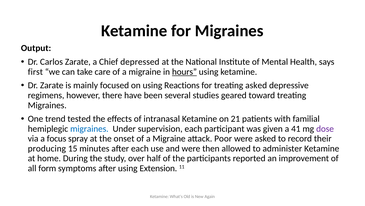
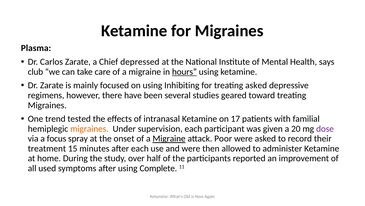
Output: Output -> Plasma
first: first -> club
Reactions: Reactions -> Inhibiting
21: 21 -> 17
migraines at (89, 128) colour: blue -> orange
41: 41 -> 20
Migraine at (169, 138) underline: none -> present
producing: producing -> treatment
form: form -> used
Extension: Extension -> Complete
